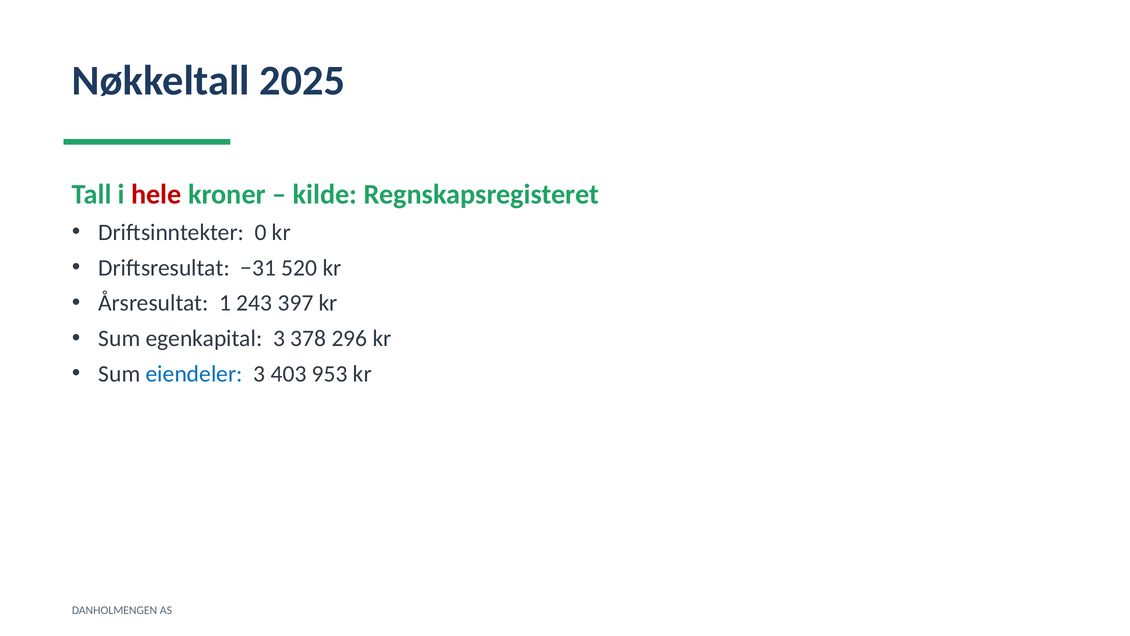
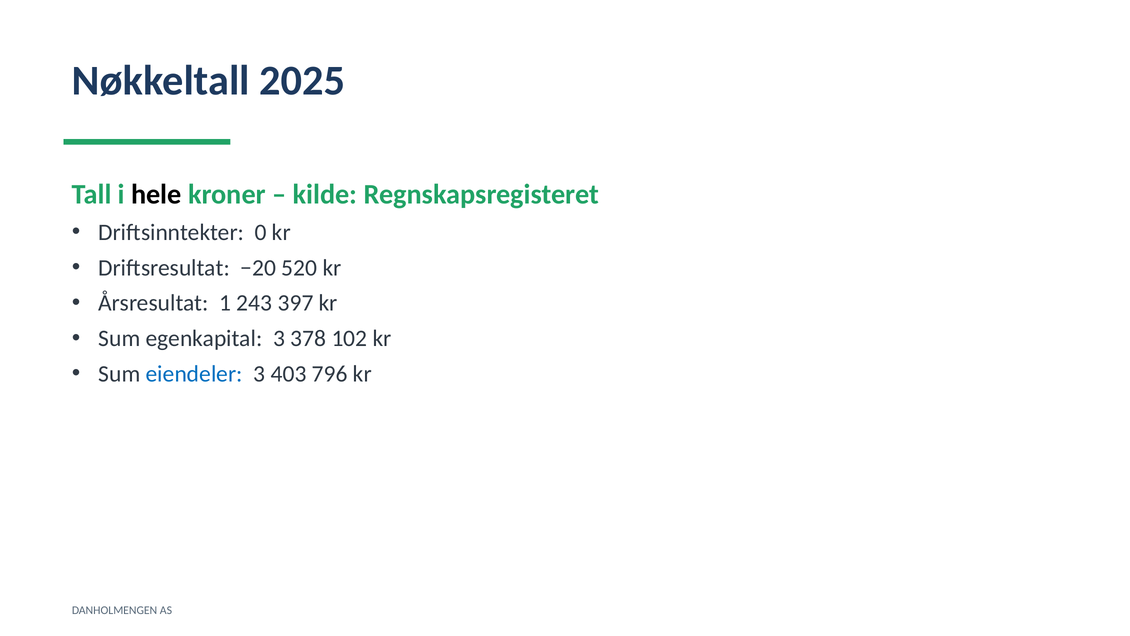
hele colour: red -> black
−31: −31 -> −20
296: 296 -> 102
953: 953 -> 796
